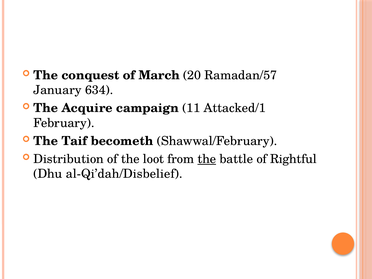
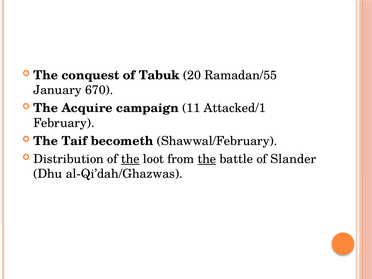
March: March -> Tabuk
Ramadan/57: Ramadan/57 -> Ramadan/55
634: 634 -> 670
the at (130, 159) underline: none -> present
Rightful: Rightful -> Slander
al-Qi’dah/Disbelief: al-Qi’dah/Disbelief -> al-Qi’dah/Ghazwas
